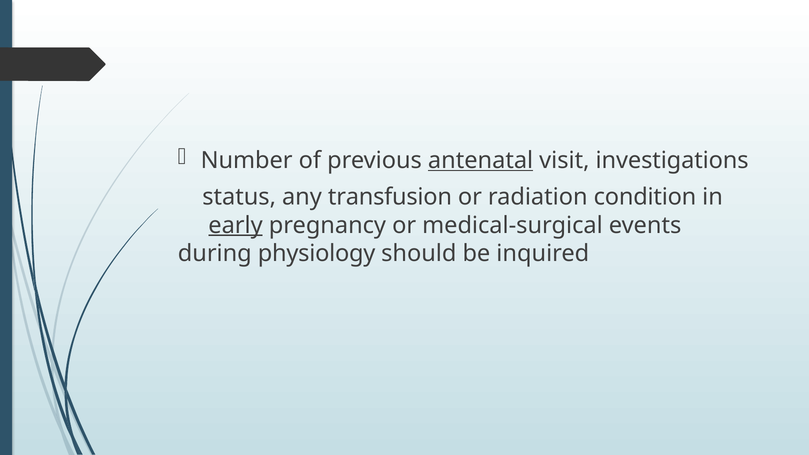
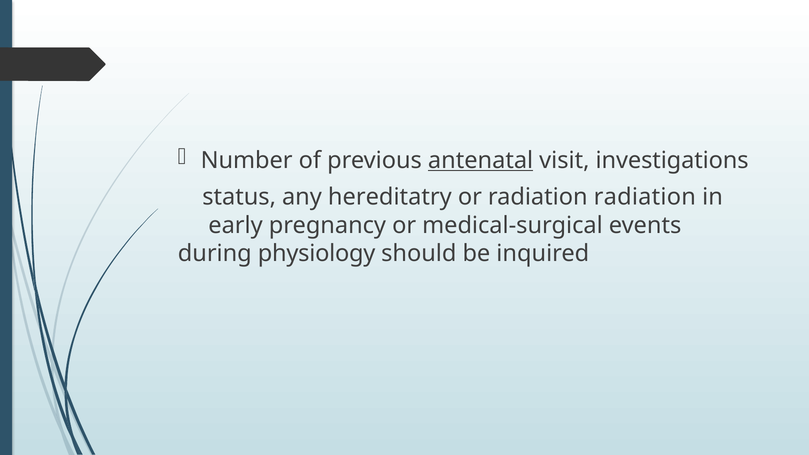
transfusion: transfusion -> hereditatry
radiation condition: condition -> radiation
early underline: present -> none
